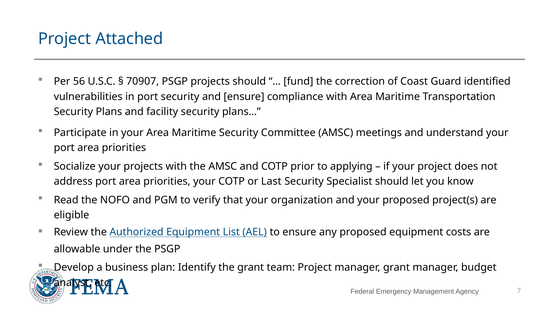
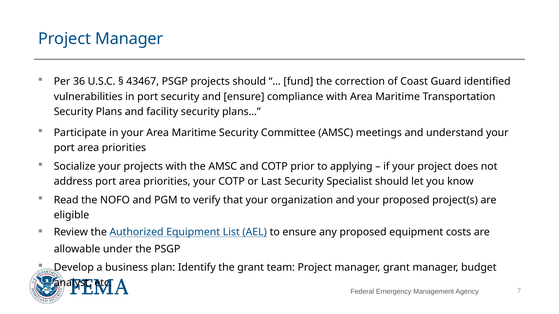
Attached at (129, 39): Attached -> Manager
56: 56 -> 36
70907: 70907 -> 43467
